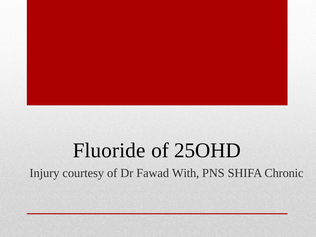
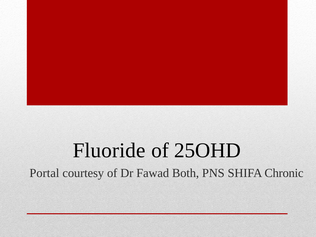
Injury: Injury -> Portal
With: With -> Both
